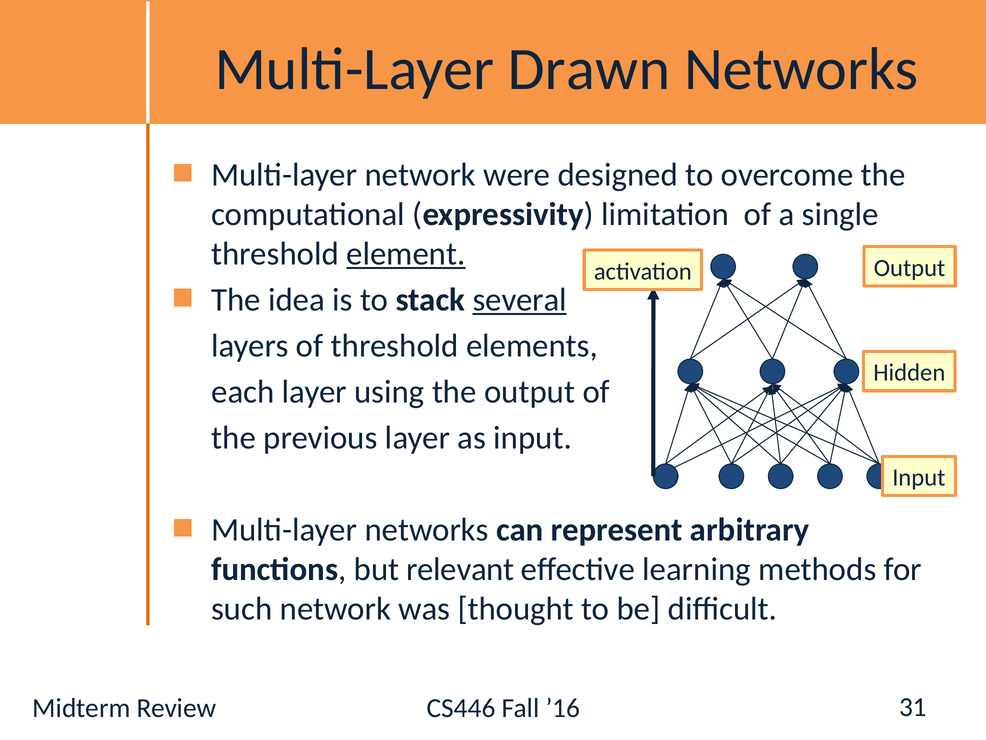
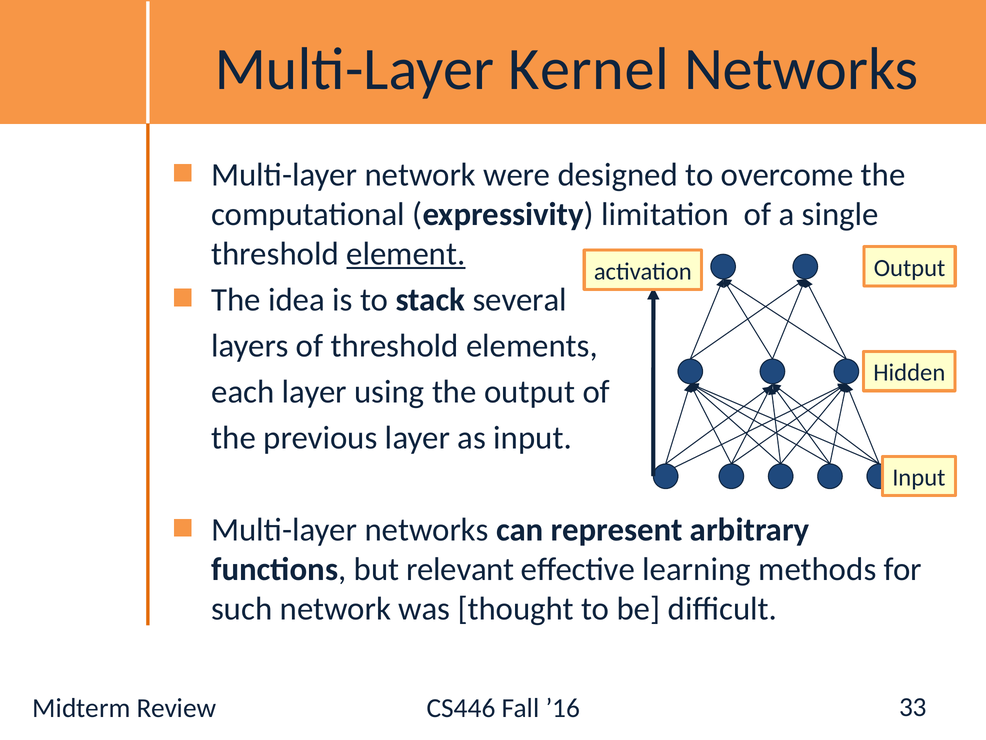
Drawn: Drawn -> Kernel
several underline: present -> none
31: 31 -> 33
